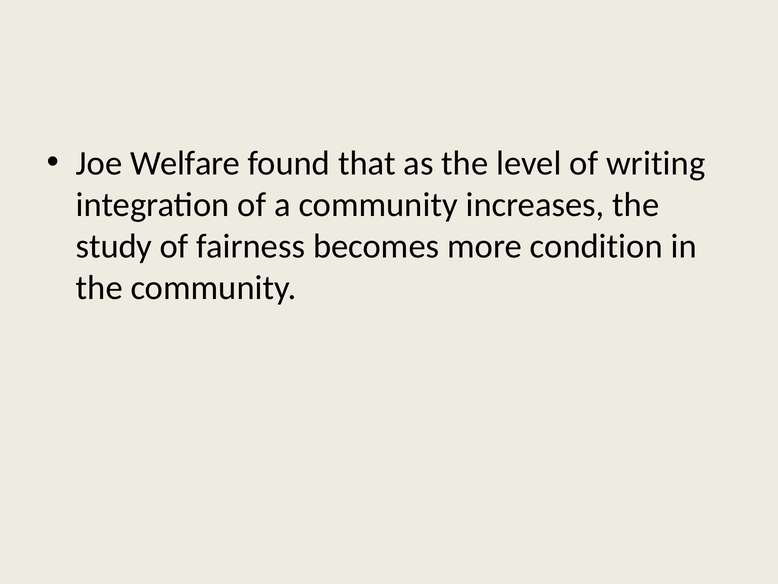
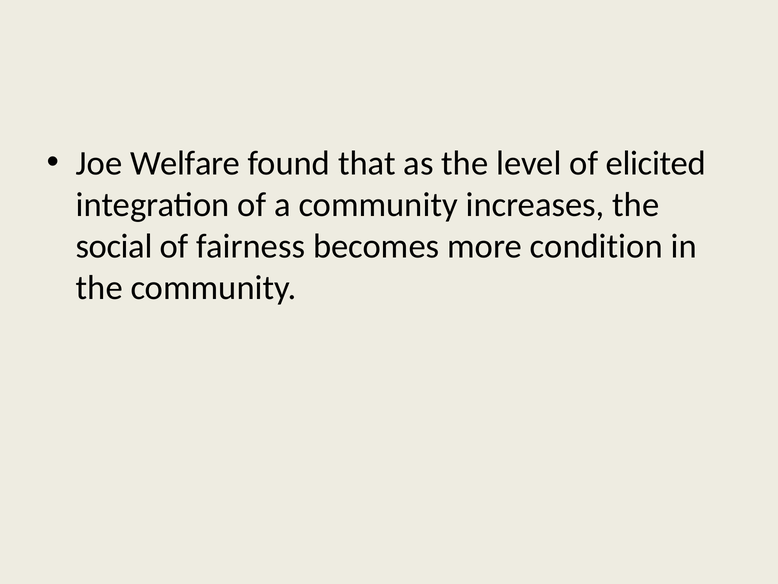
writing: writing -> elicited
study: study -> social
